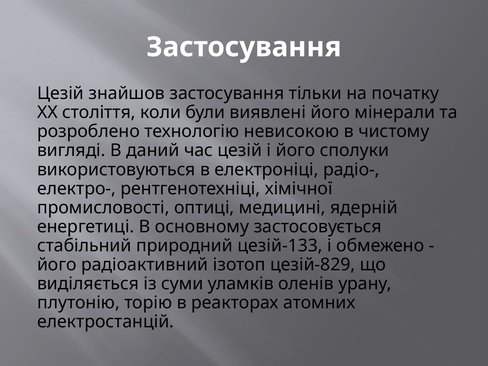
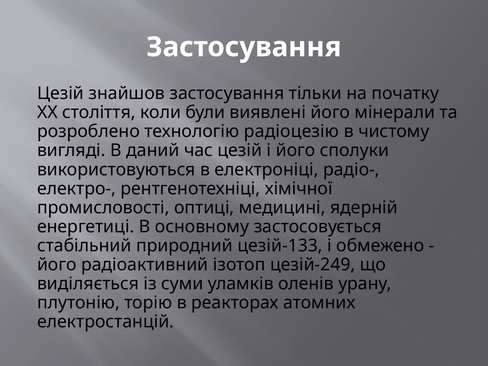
невисокою: невисокою -> радіоцезію
цезій-829: цезій-829 -> цезій-249
